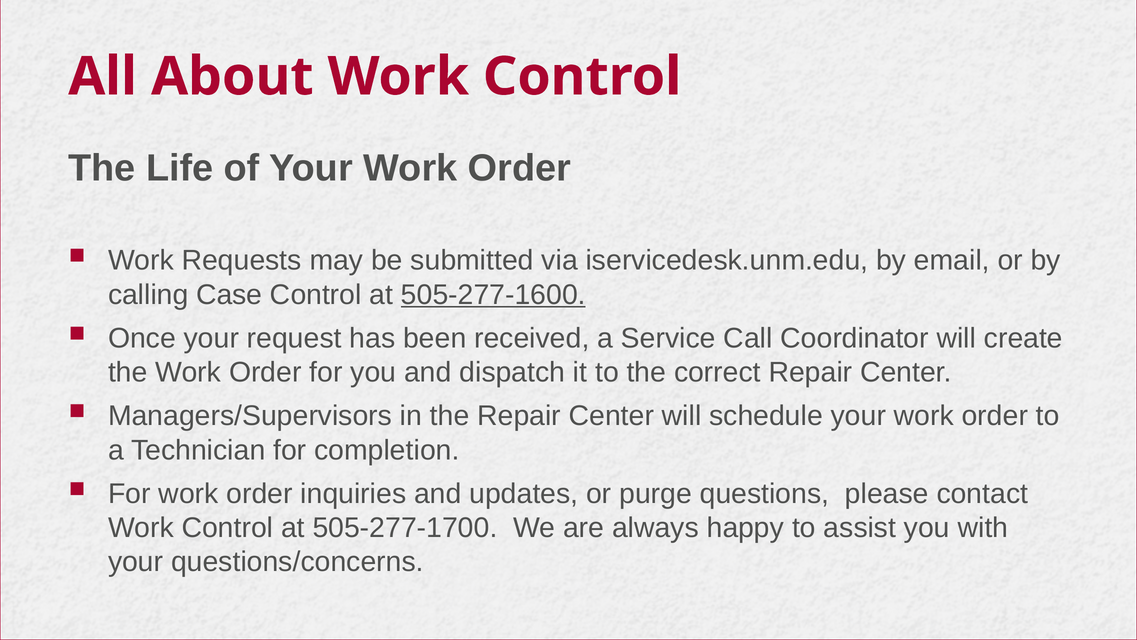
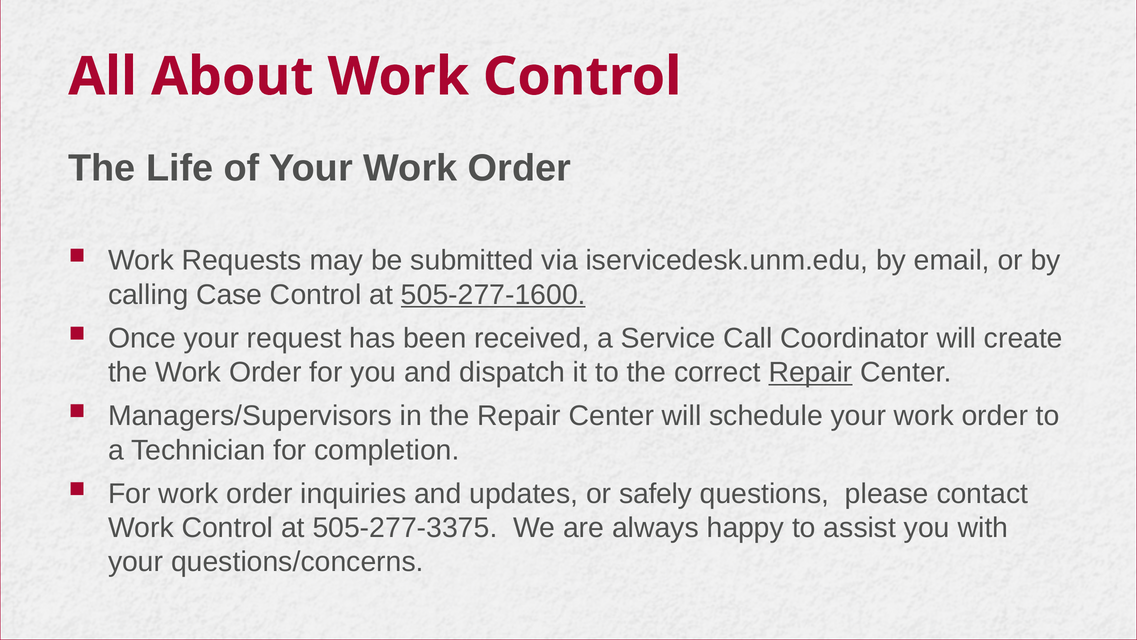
Repair at (810, 372) underline: none -> present
purge: purge -> safely
505-277-1700: 505-277-1700 -> 505-277-3375
